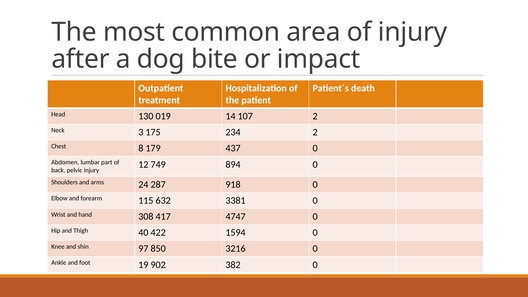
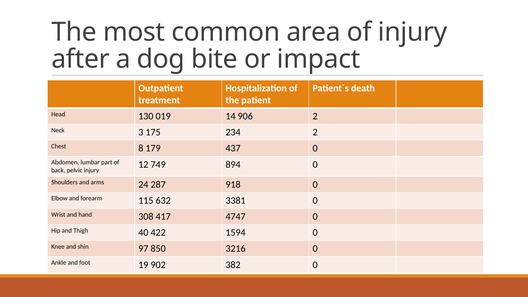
107: 107 -> 906
